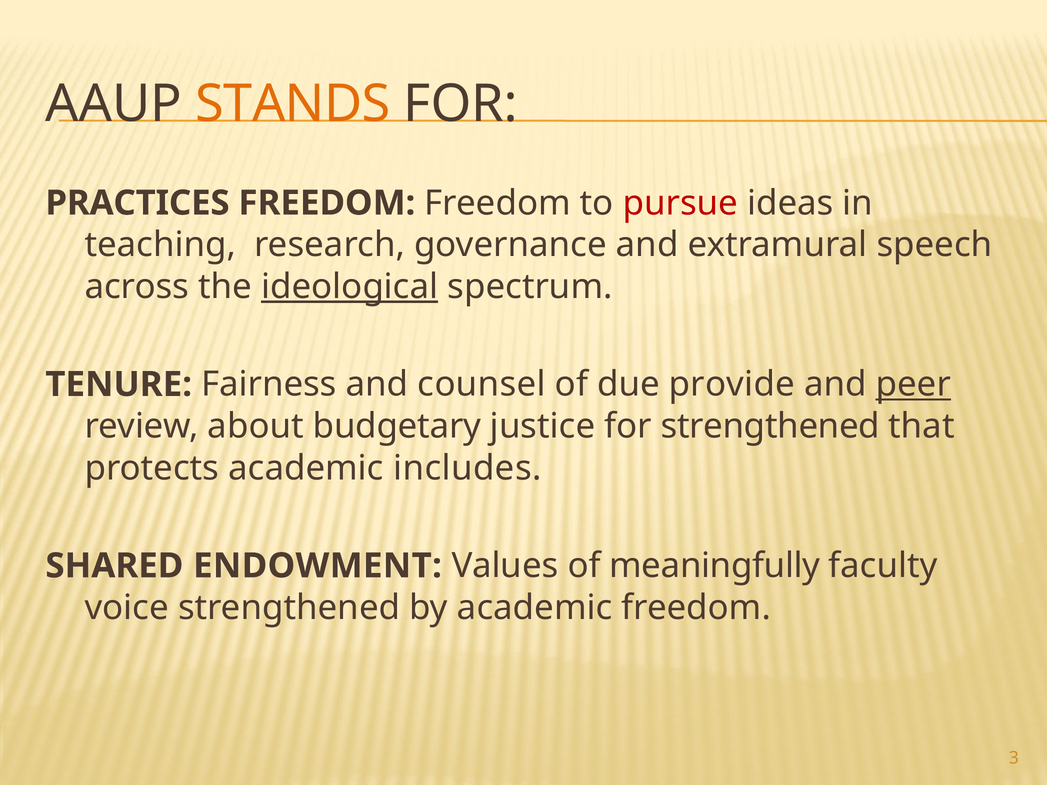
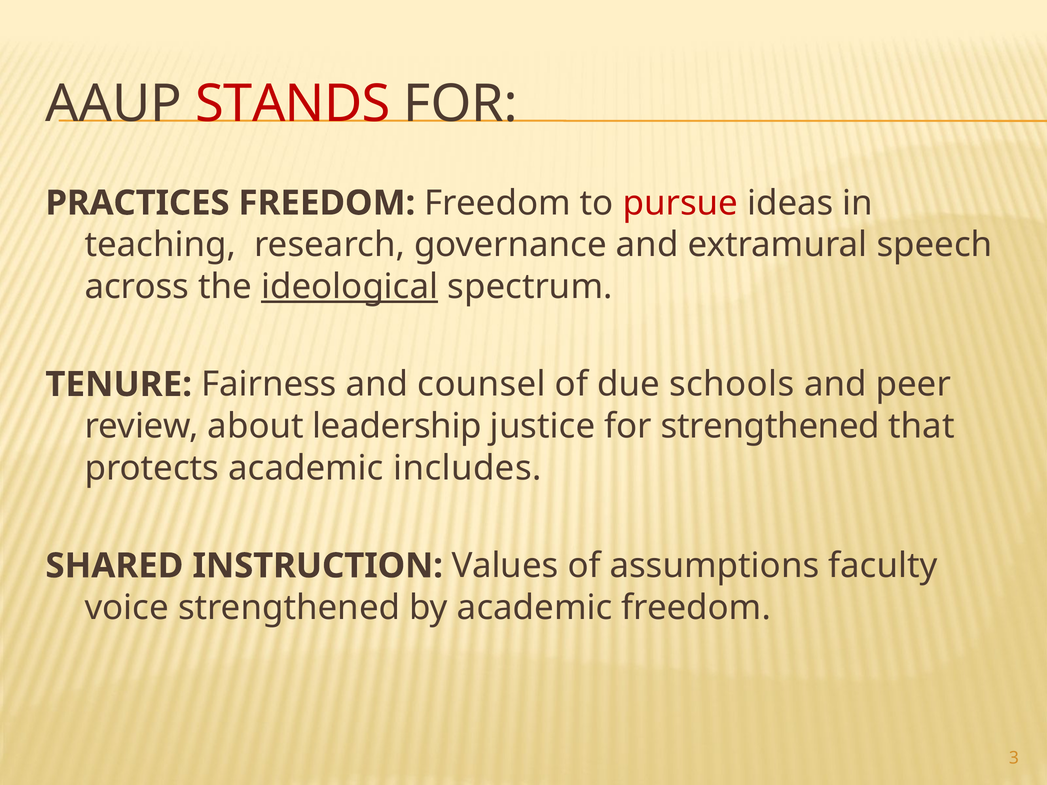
STANDS colour: orange -> red
provide: provide -> schools
peer underline: present -> none
budgetary: budgetary -> leadership
ENDOWMENT: ENDOWMENT -> INSTRUCTION
meaningfully: meaningfully -> assumptions
